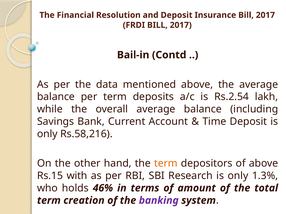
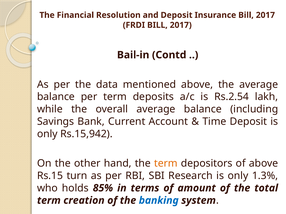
Rs.58,216: Rs.58,216 -> Rs.15,942
with: with -> turn
46%: 46% -> 85%
banking colour: purple -> blue
